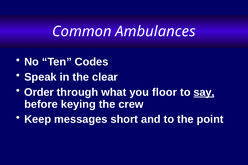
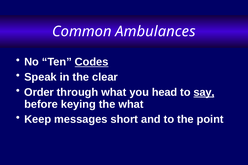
Codes underline: none -> present
floor: floor -> head
the crew: crew -> what
